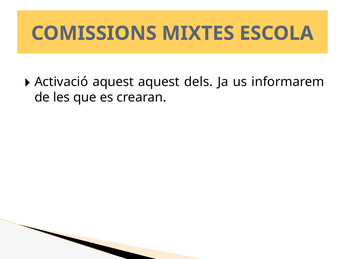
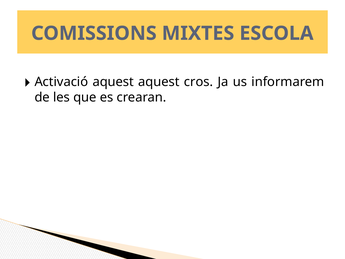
dels: dels -> cros
